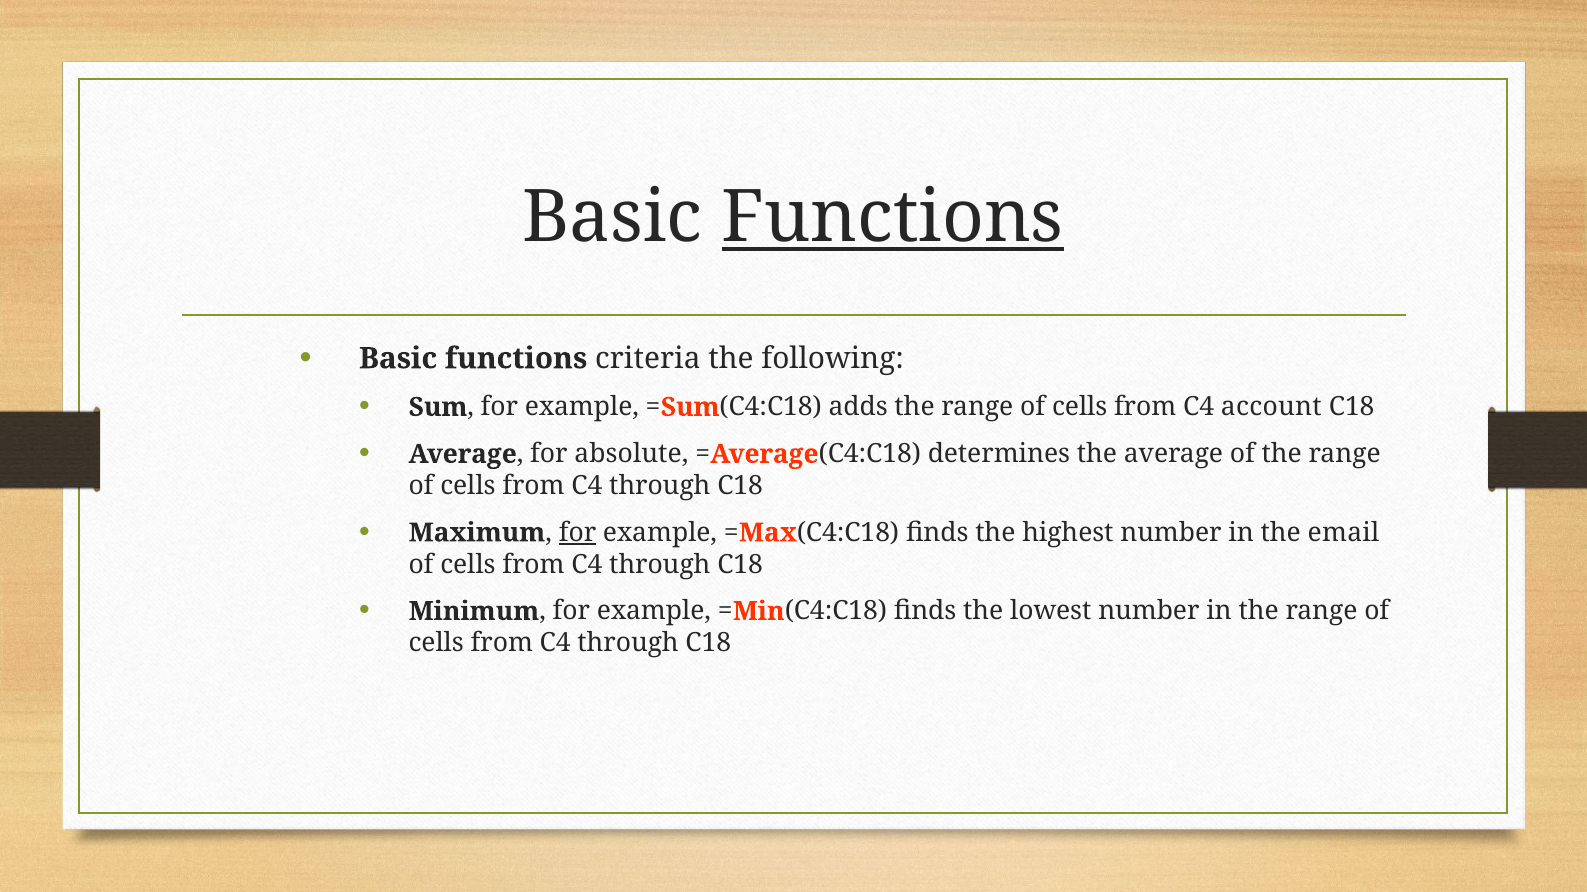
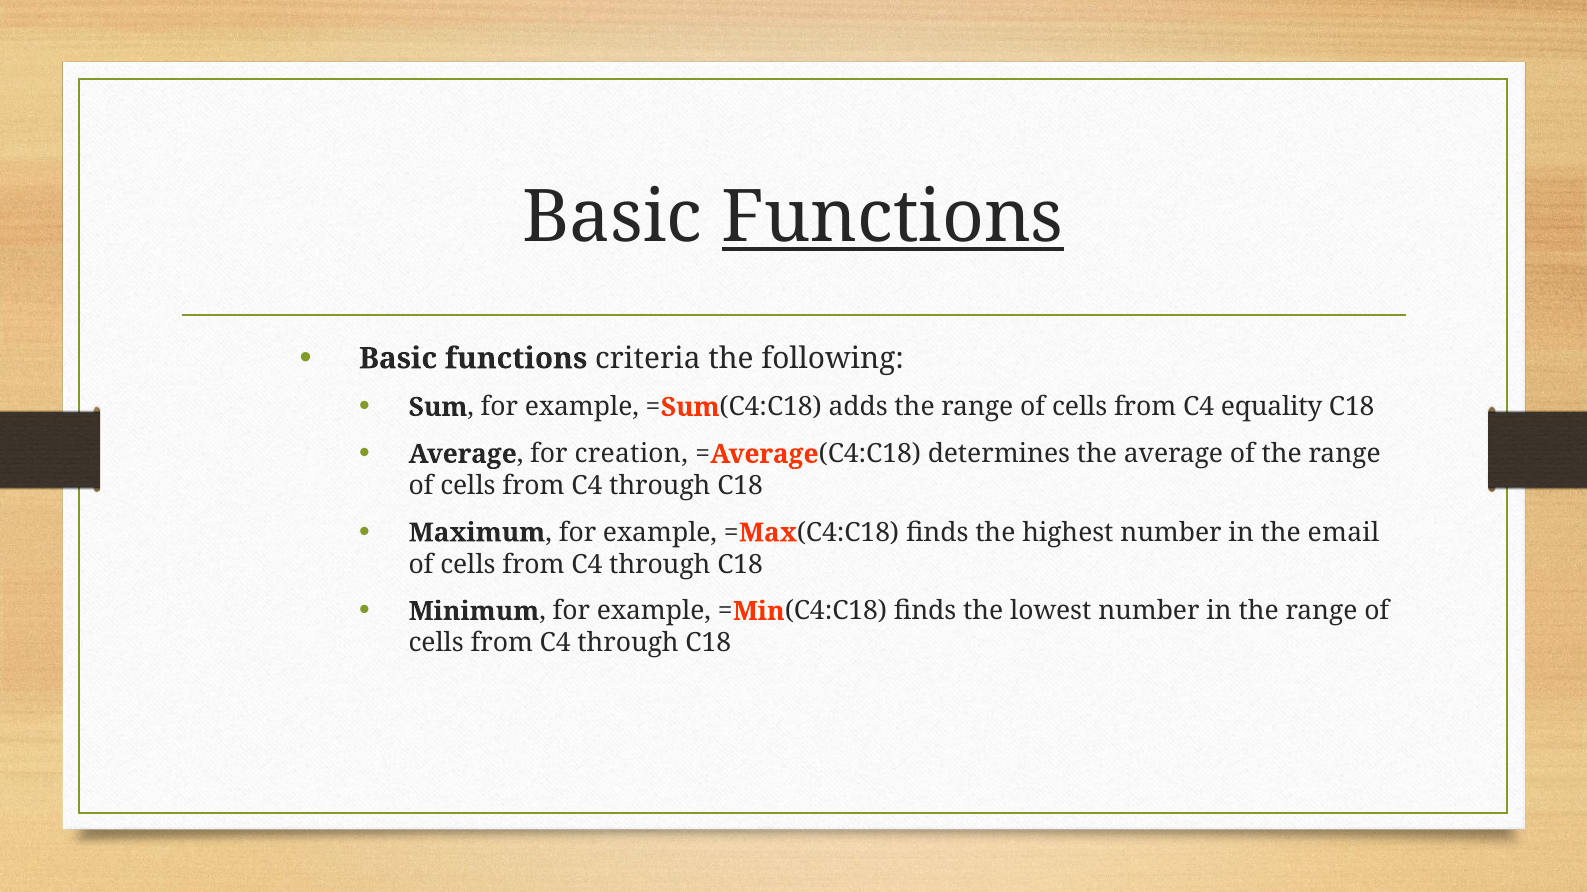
account: account -> equality
absolute: absolute -> creation
for at (577, 533) underline: present -> none
